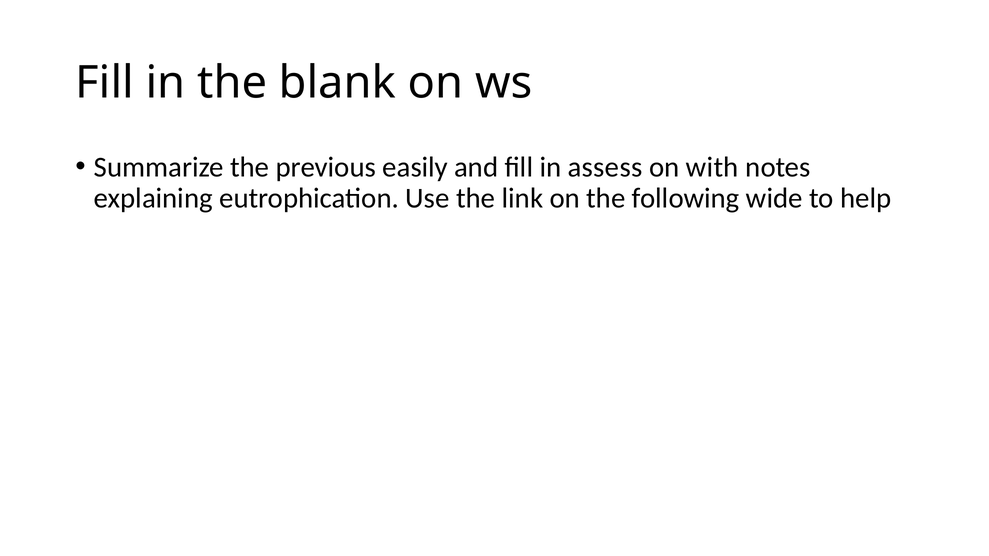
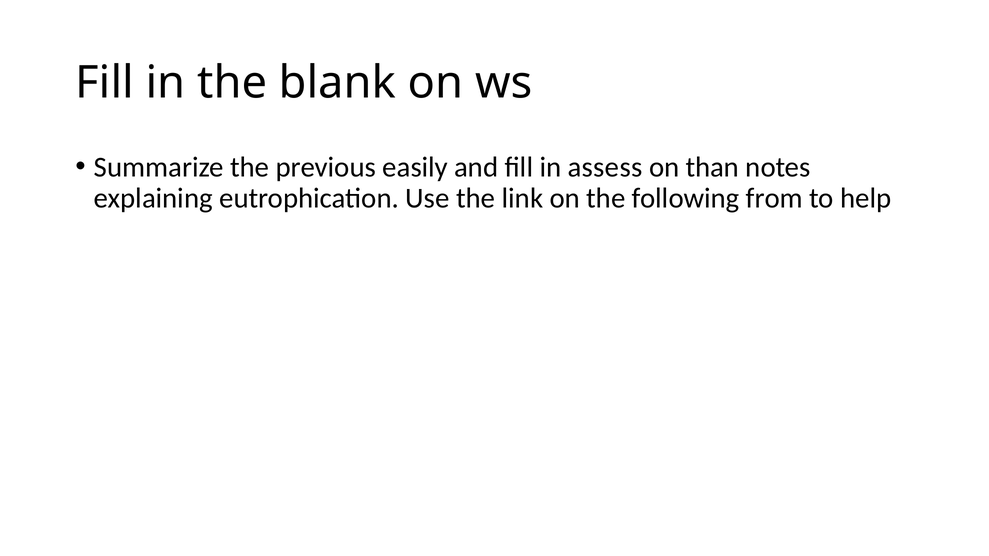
with: with -> than
wide: wide -> from
